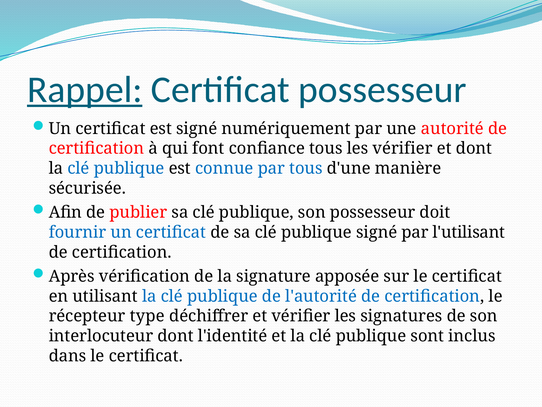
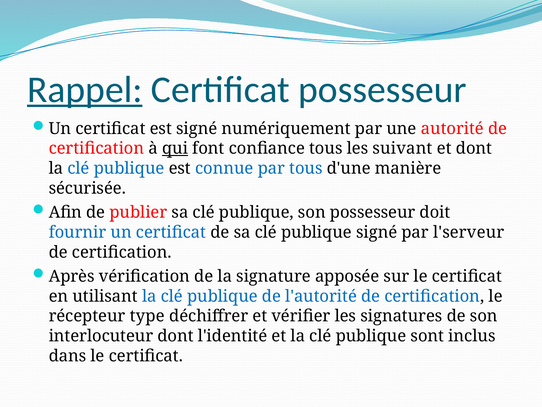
qui underline: none -> present
les vérifier: vérifier -> suivant
l'utilisant: l'utilisant -> l'serveur
